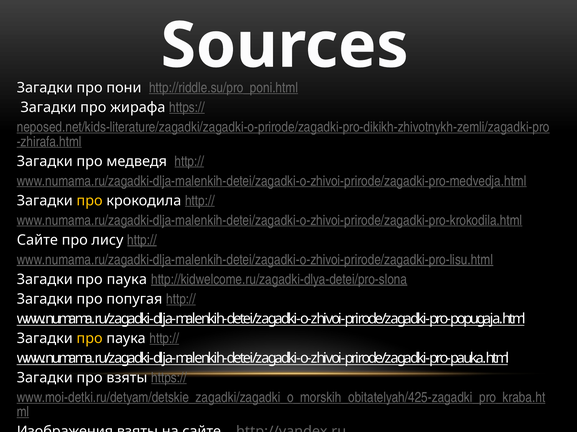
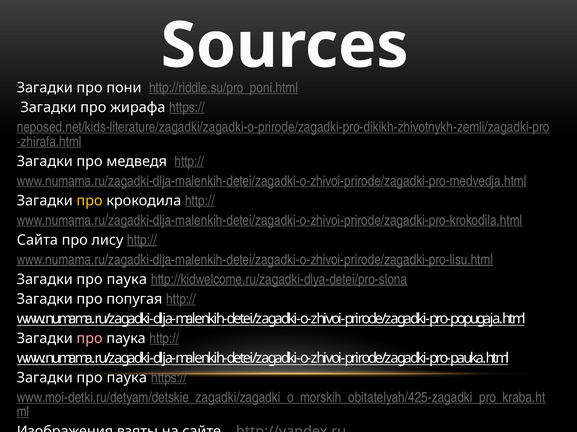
Сайте at (37, 240): Сайте -> Сайта
про at (90, 339) colour: yellow -> pink
взяты at (127, 378): взяты -> паука
